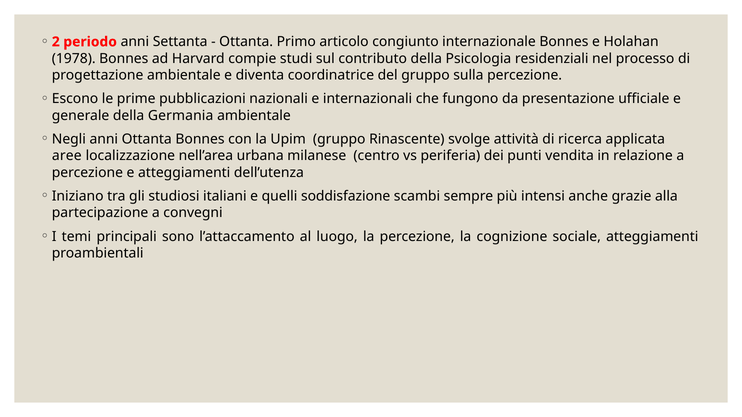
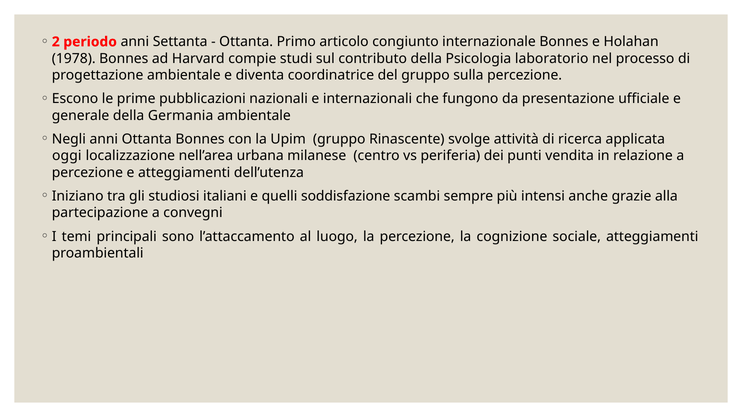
residenziali: residenziali -> laboratorio
aree: aree -> oggi
